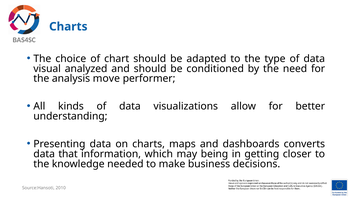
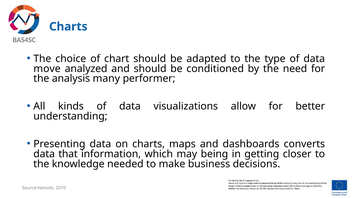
visual: visual -> move
move: move -> many
